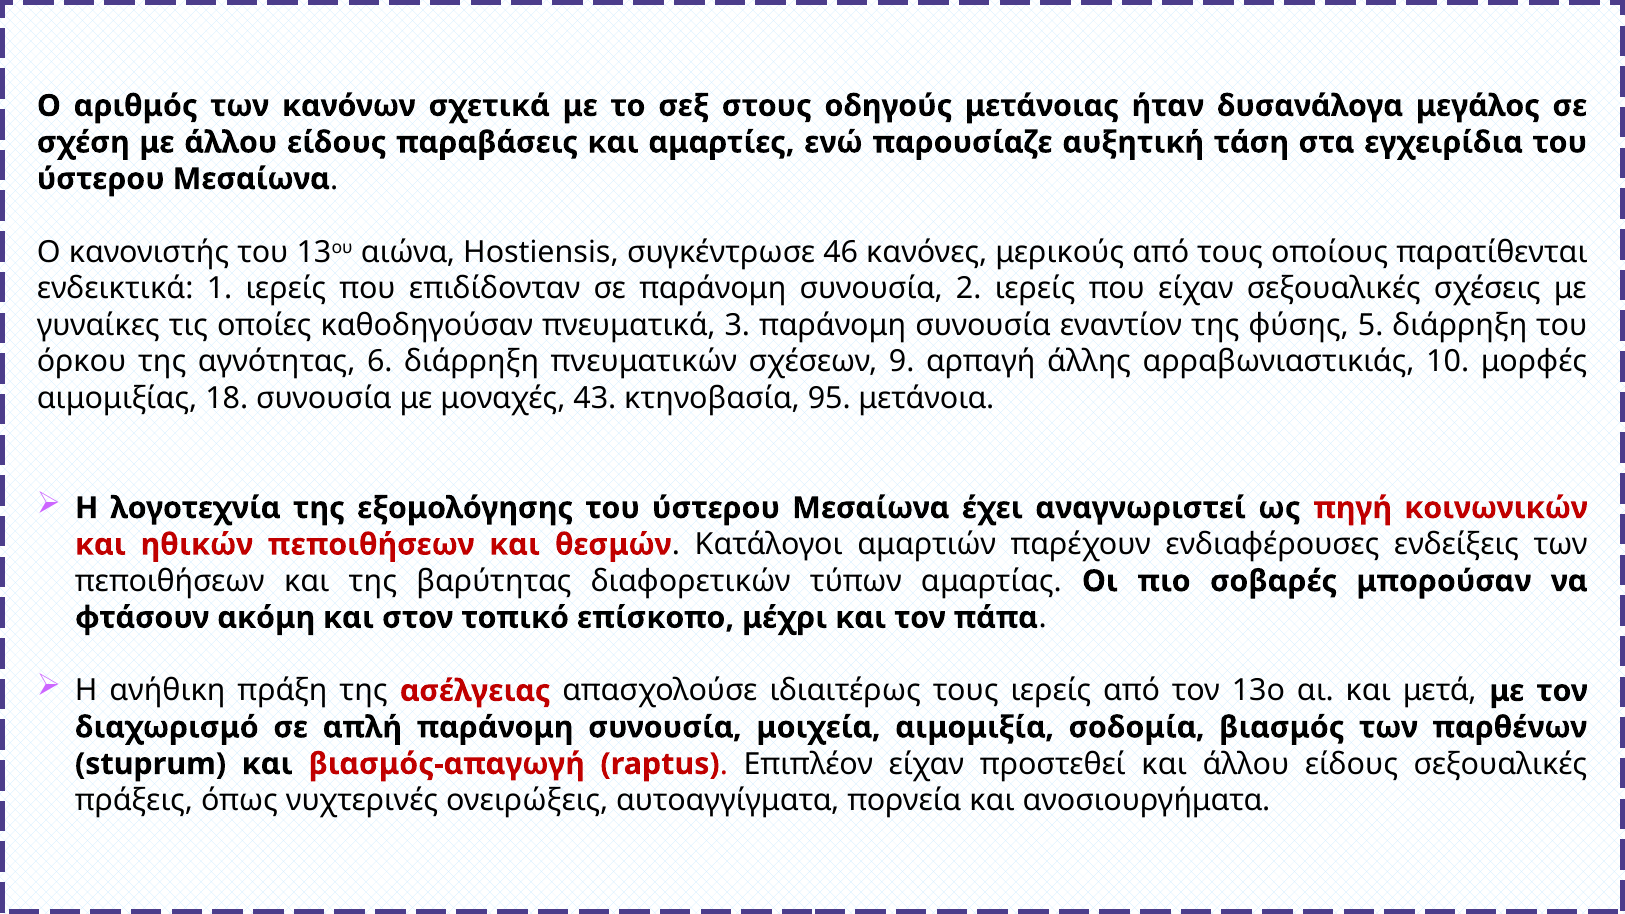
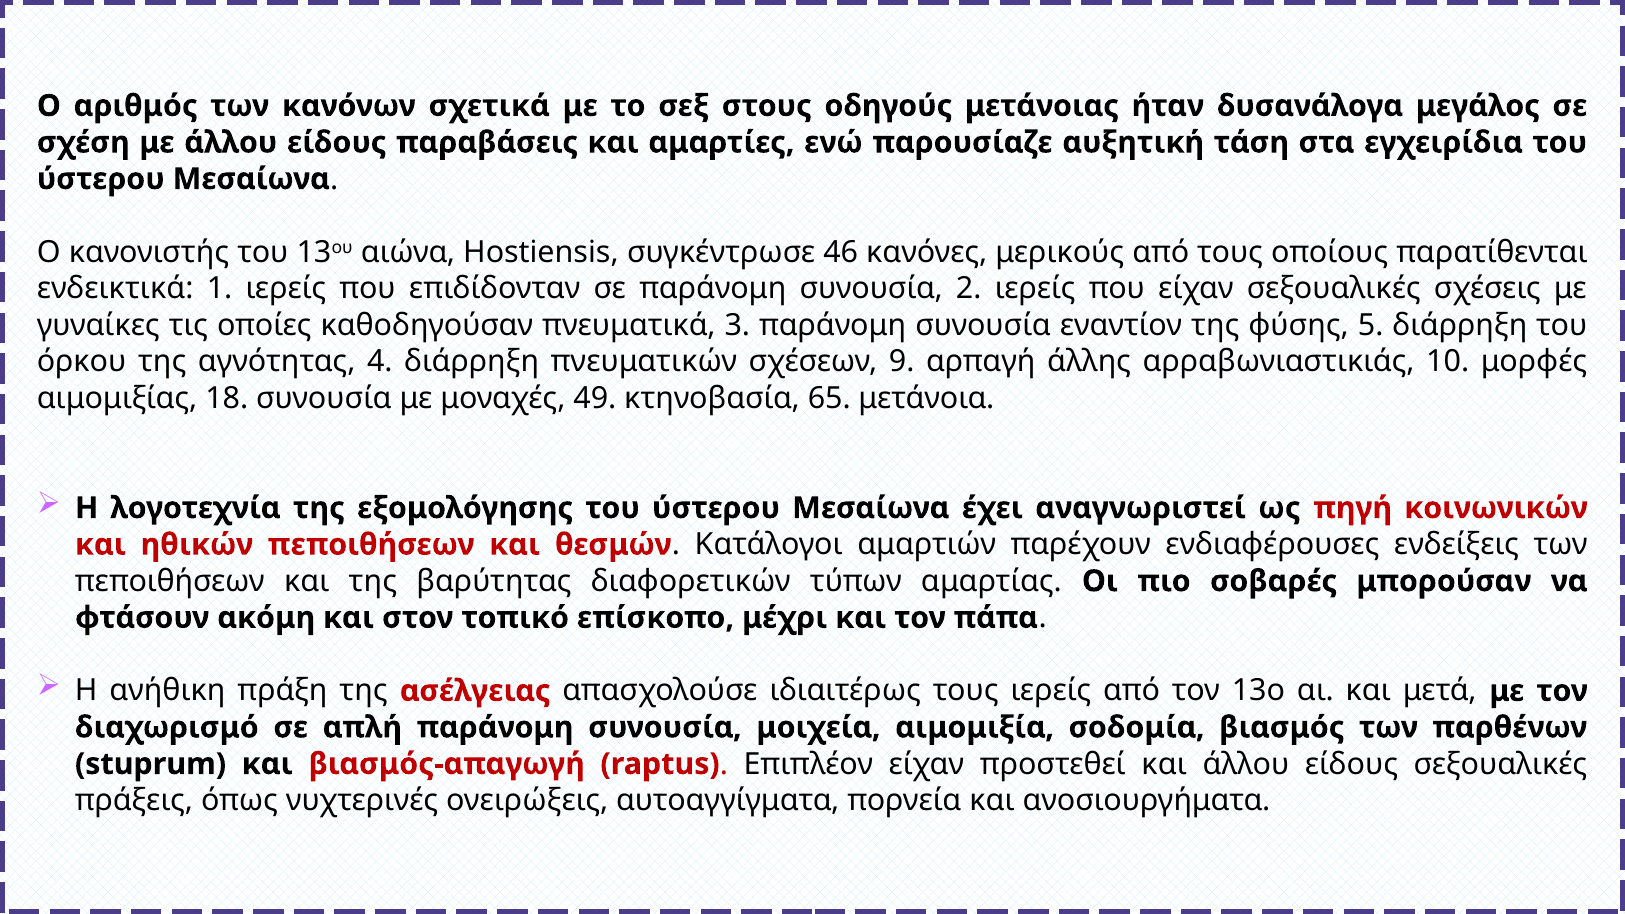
6: 6 -> 4
43: 43 -> 49
95: 95 -> 65
